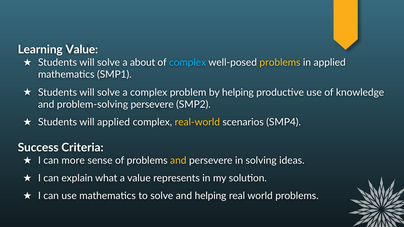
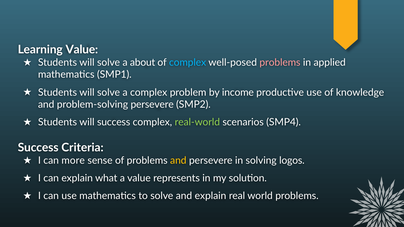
problems at (280, 63) colour: yellow -> pink
by helping: helping -> income
will applied: applied -> success
real-world colour: yellow -> light green
ideas: ideas -> logos
and helping: helping -> explain
